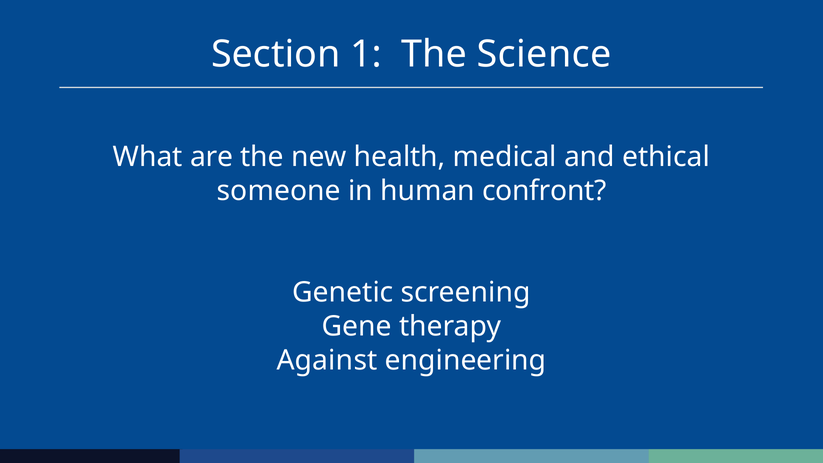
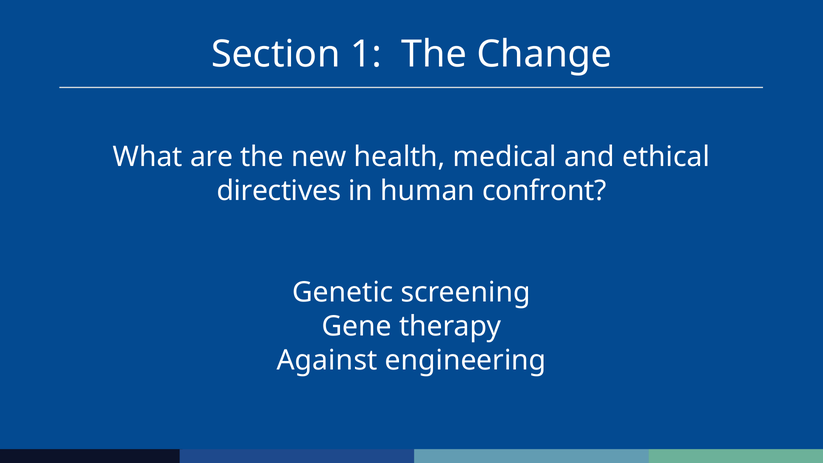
Science: Science -> Change
someone: someone -> directives
